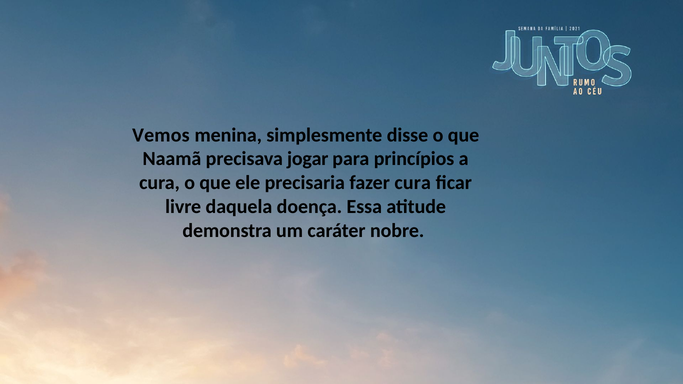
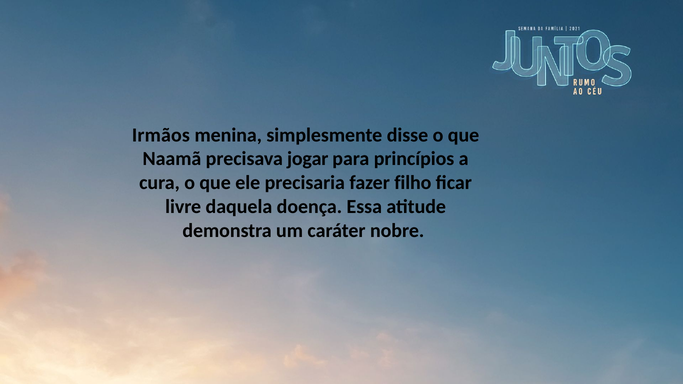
Vemos: Vemos -> Irmãos
fazer cura: cura -> filho
